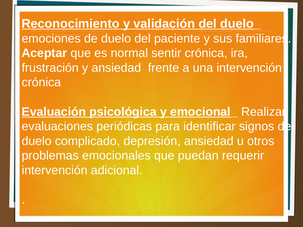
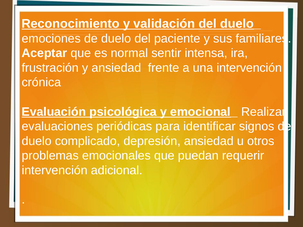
sentir crónica: crónica -> intensa
